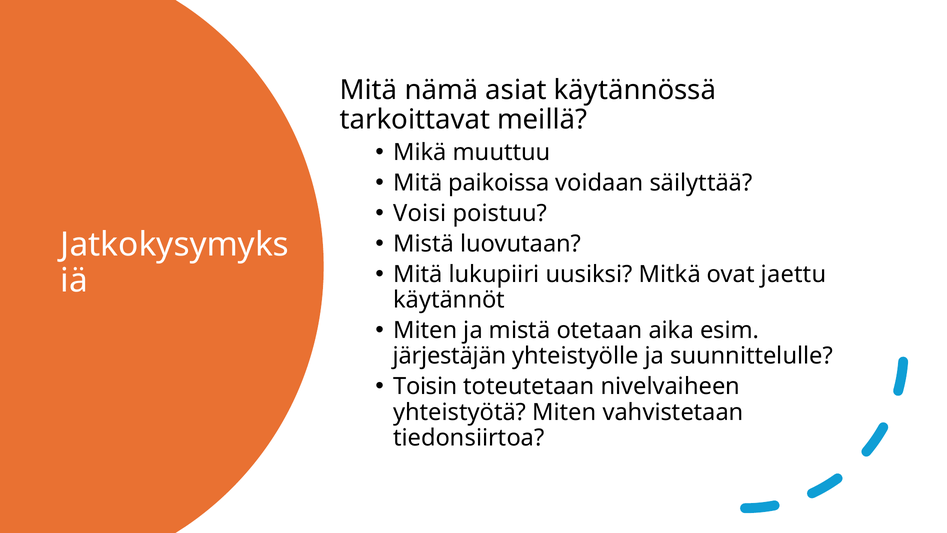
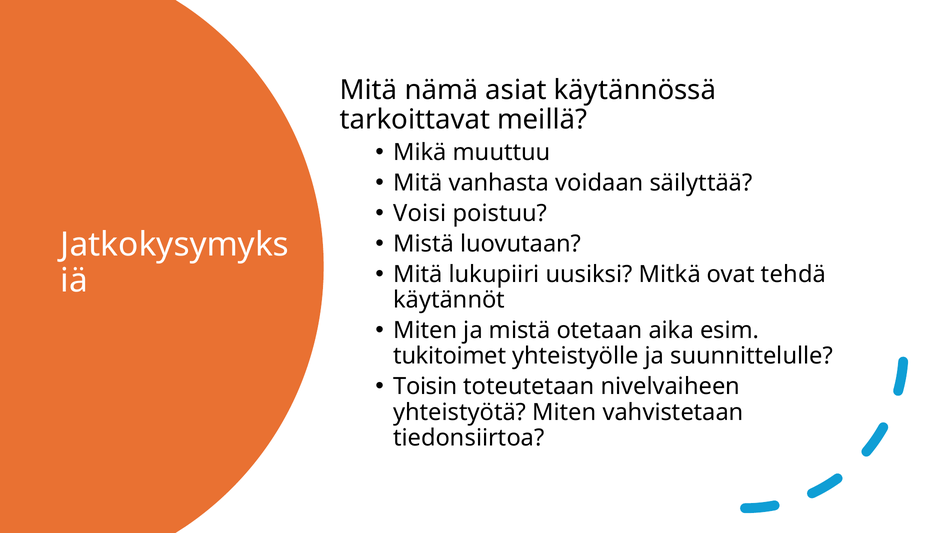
paikoissa: paikoissa -> vanhasta
jaettu: jaettu -> tehdä
järjestäjän: järjestäjän -> tukitoimet
